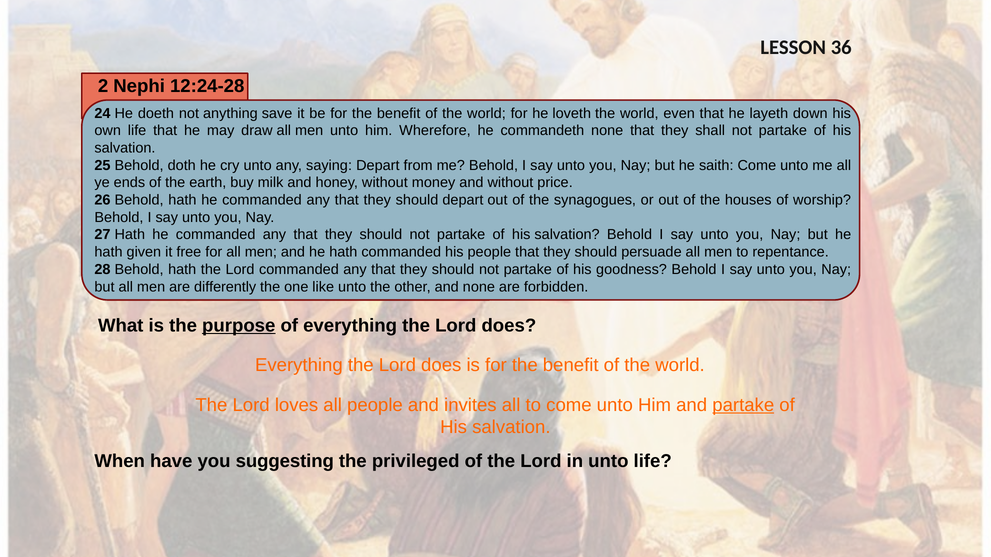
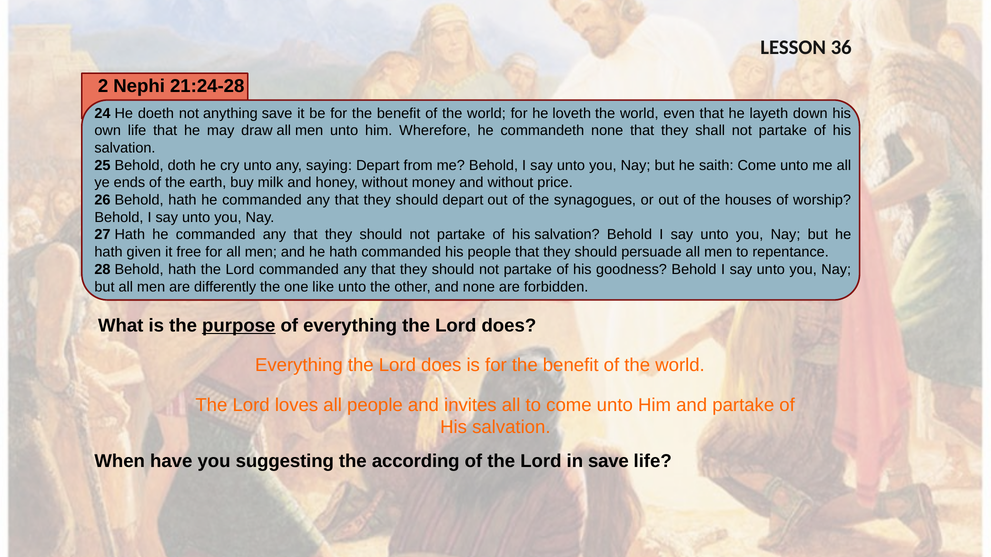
12:24-28: 12:24-28 -> 21:24-28
partake at (743, 405) underline: present -> none
privileged: privileged -> according
in unto: unto -> save
